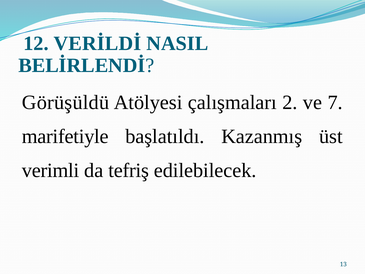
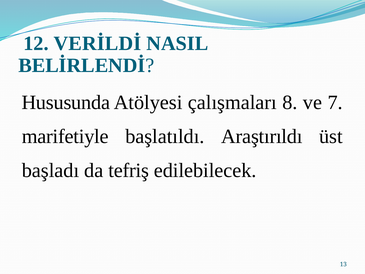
Görüşüldü: Görüşüldü -> Hususunda
2: 2 -> 8
Kazanmış: Kazanmış -> Araştırıldı
verimli: verimli -> başladı
